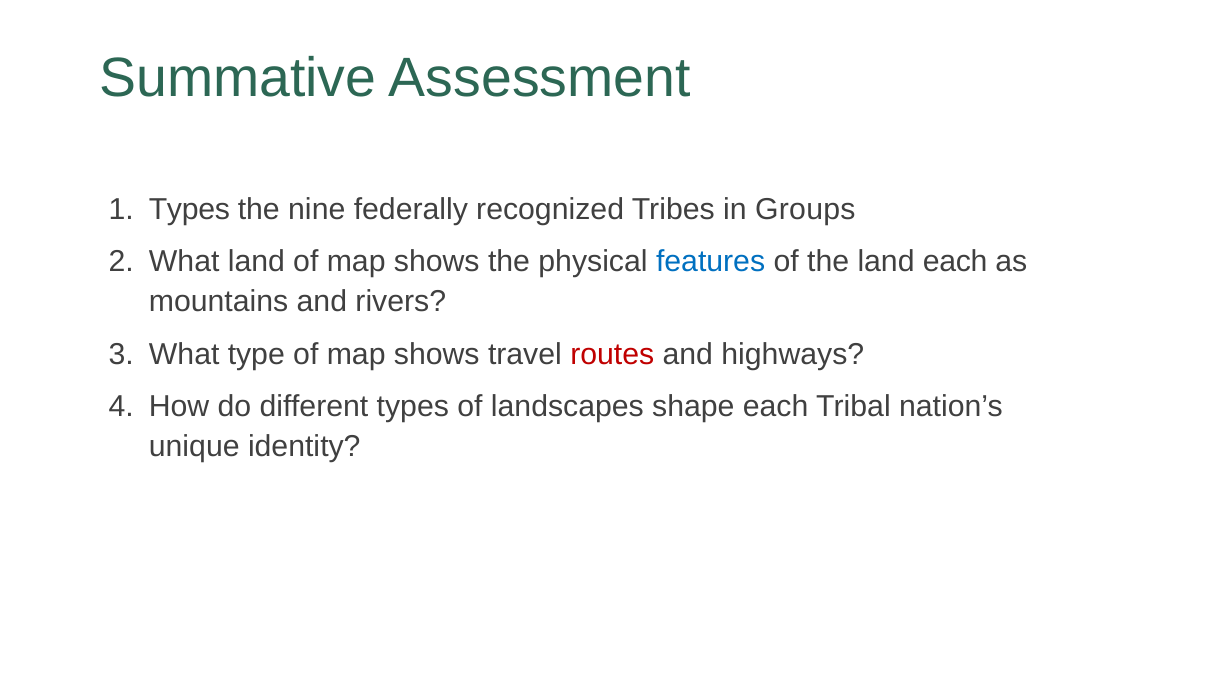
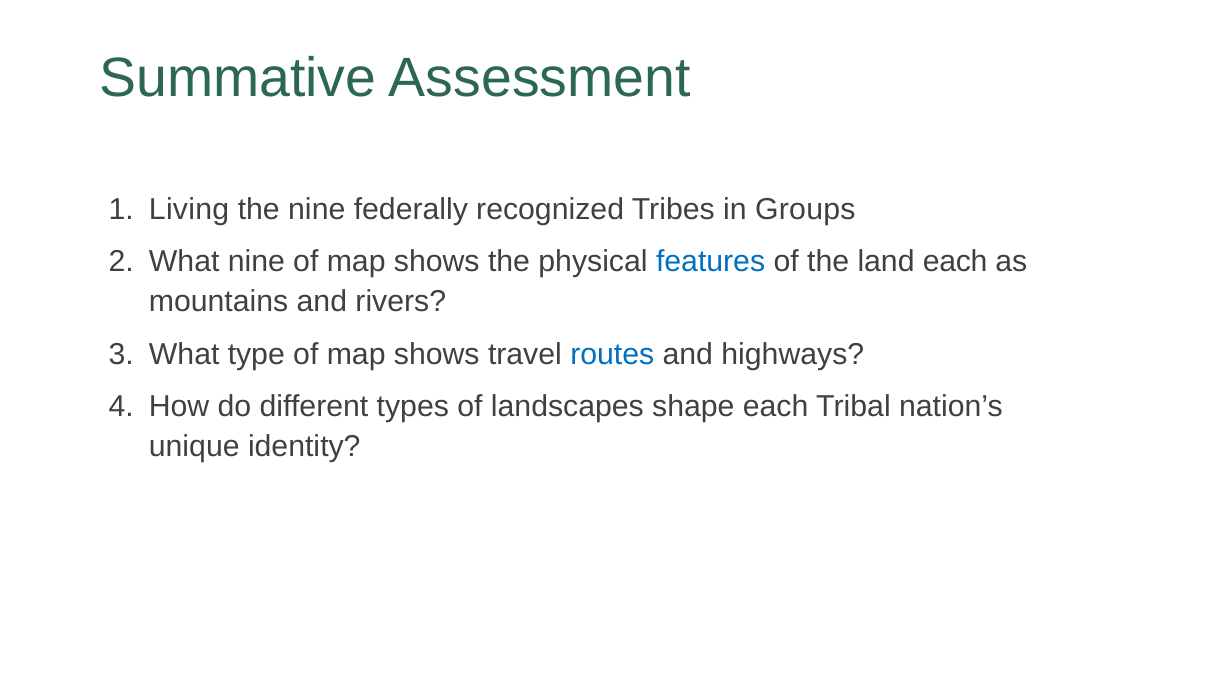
Types at (189, 209): Types -> Living
What land: land -> nine
routes colour: red -> blue
